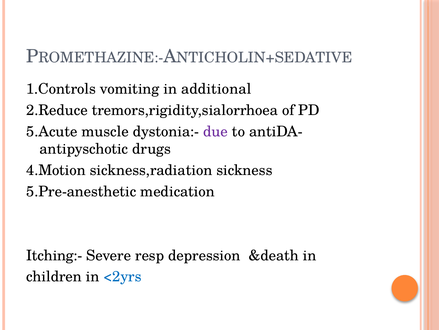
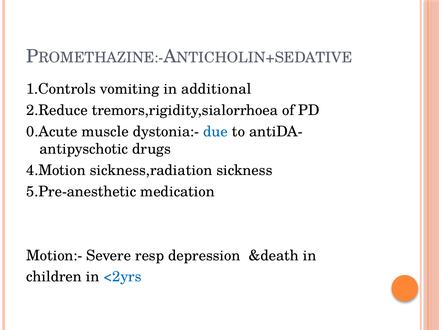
5.Acute: 5.Acute -> 0.Acute
due colour: purple -> blue
Itching:-: Itching:- -> Motion:-
